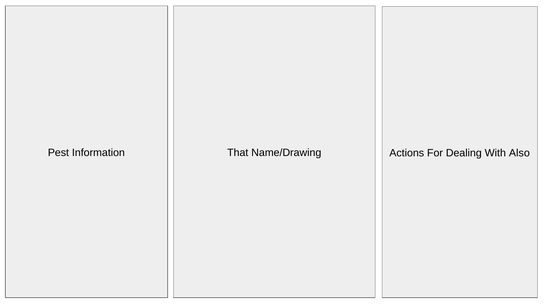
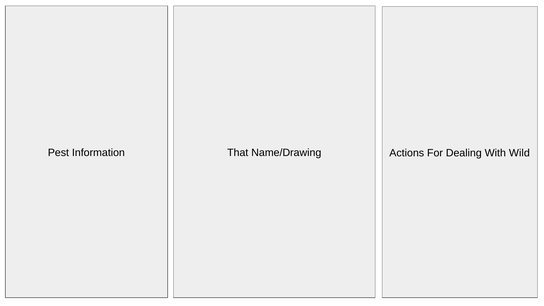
Also: Also -> Wild
